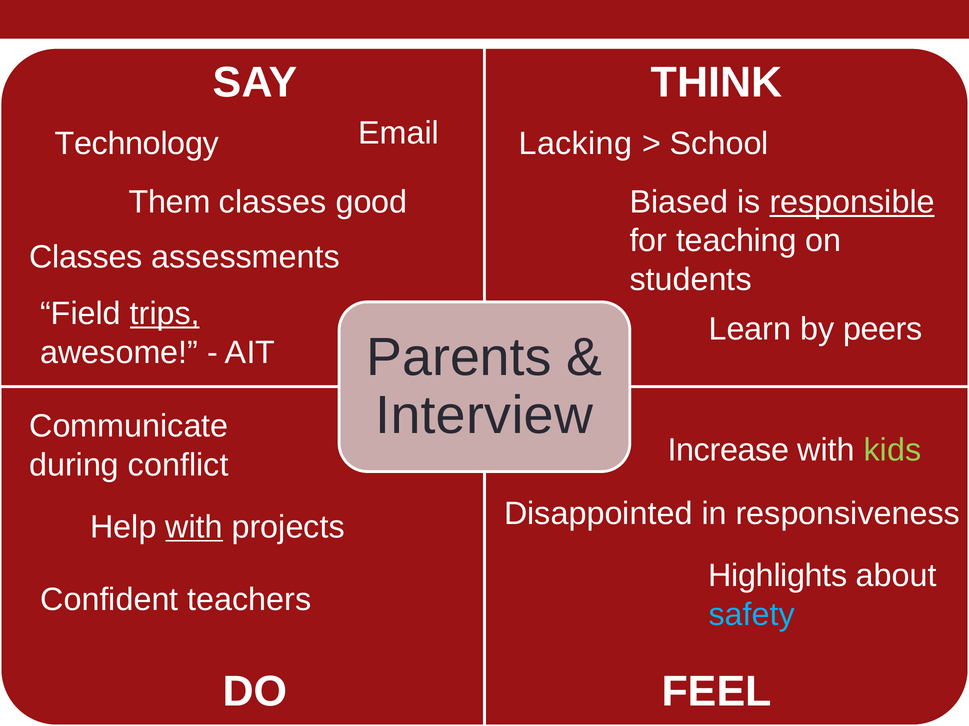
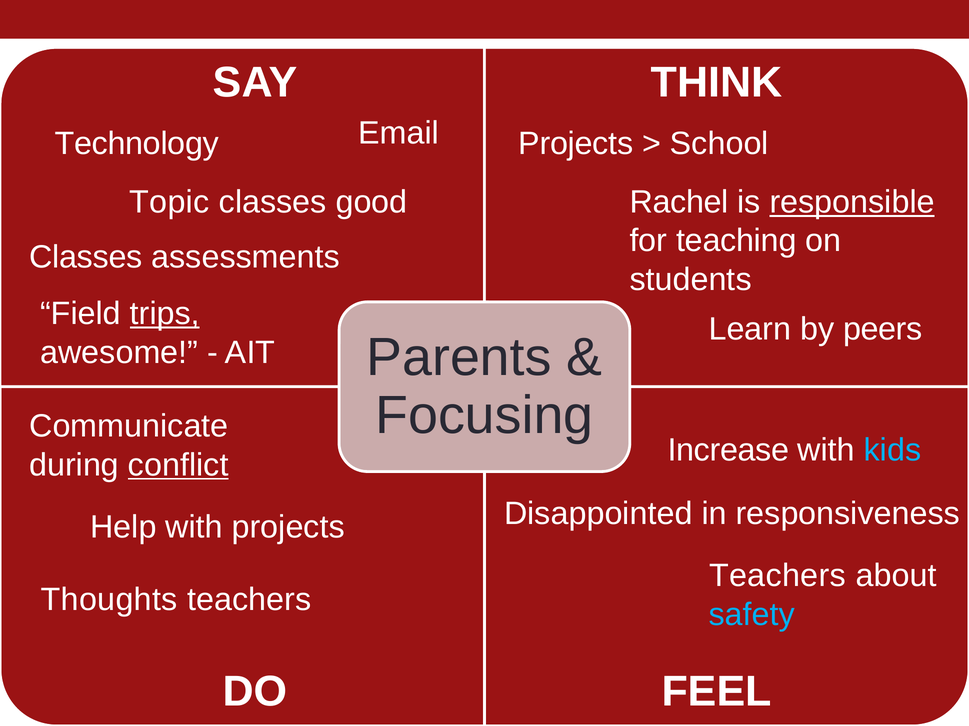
Lacking at (576, 143): Lacking -> Projects
Them: Them -> Topic
Biased: Biased -> Rachel
Interview: Interview -> Focusing
kids colour: light green -> light blue
conflict underline: none -> present
with at (194, 527) underline: present -> none
Highlights at (778, 576): Highlights -> Teachers
Confident: Confident -> Thoughts
